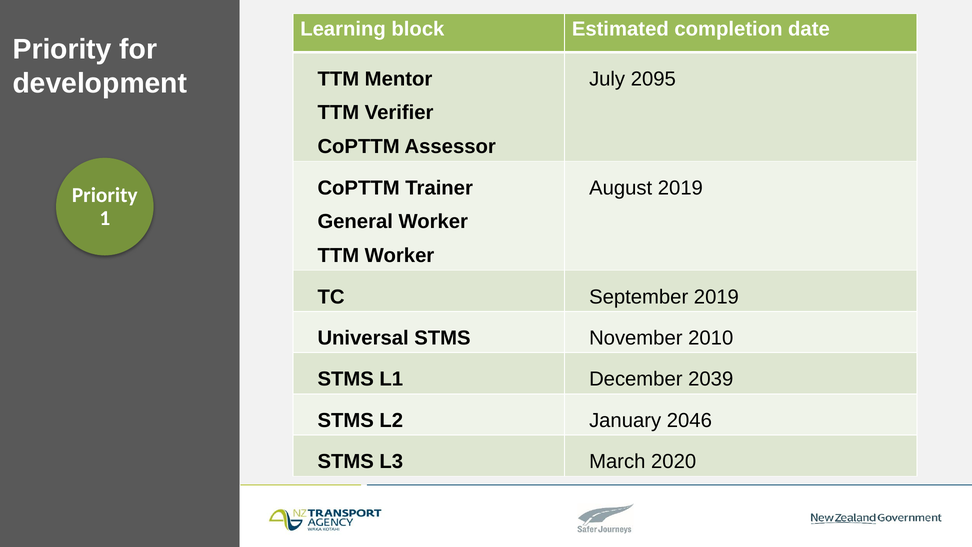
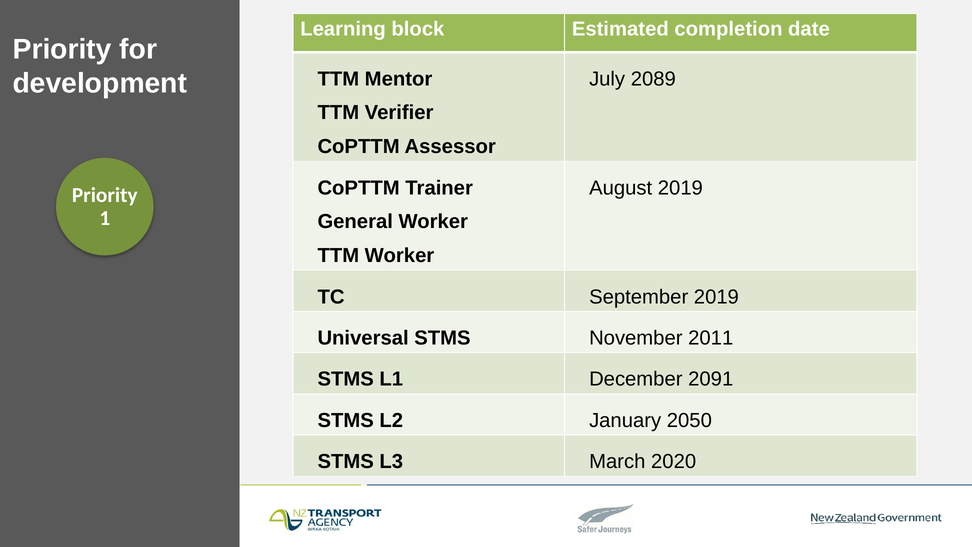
2095: 2095 -> 2089
2010: 2010 -> 2011
2039: 2039 -> 2091
2046: 2046 -> 2050
